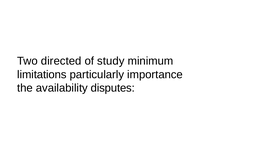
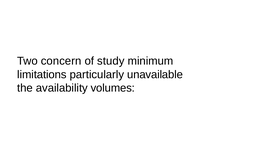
directed: directed -> concern
importance: importance -> unavailable
disputes: disputes -> volumes
